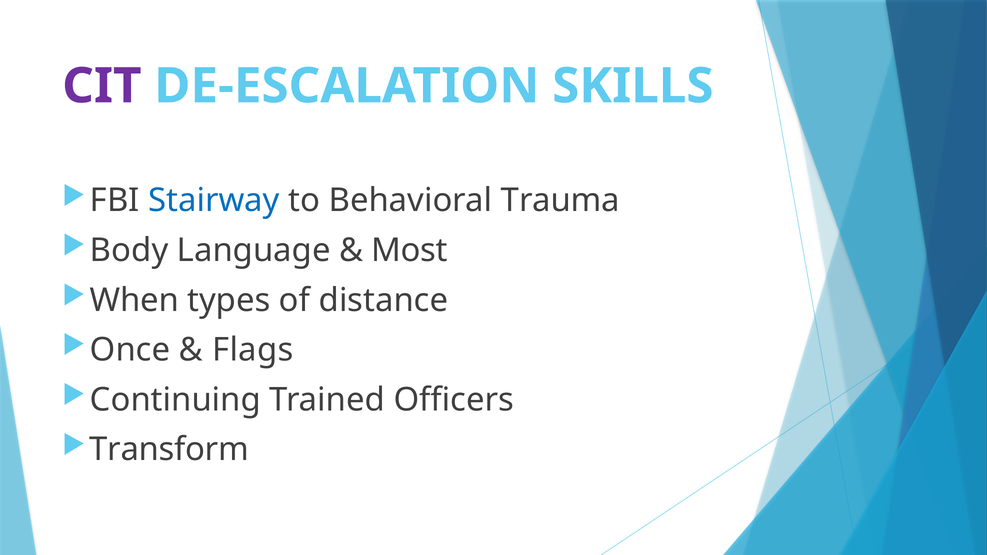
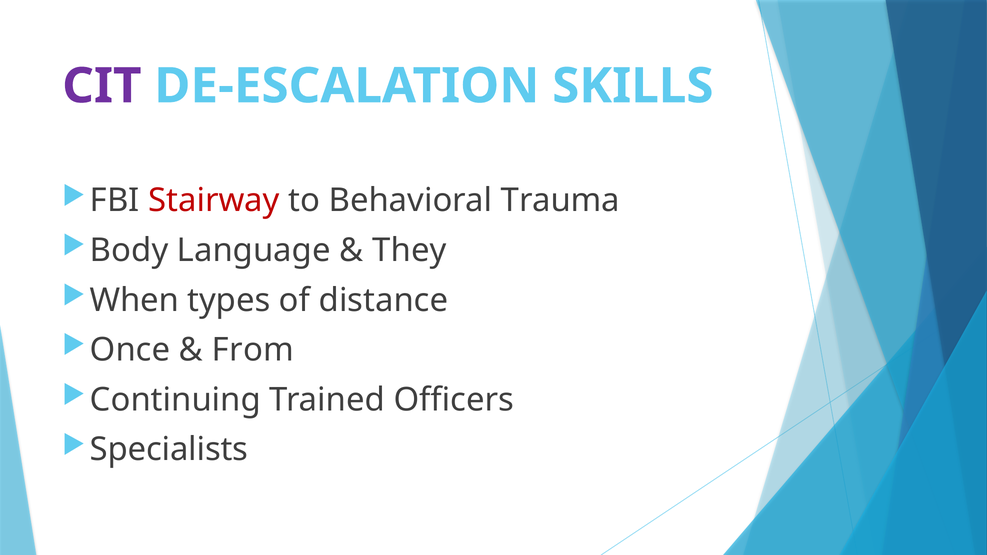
Stairway colour: blue -> red
Most: Most -> They
Flags: Flags -> From
Transform: Transform -> Specialists
